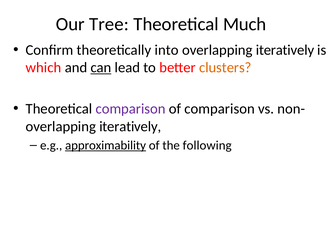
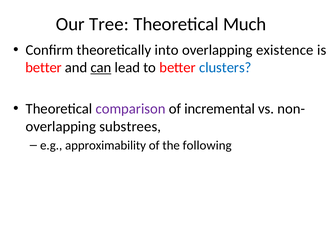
iteratively at (285, 50): iteratively -> existence
which at (43, 67): which -> better
clusters colour: orange -> blue
of comparison: comparison -> incremental
iteratively at (130, 126): iteratively -> substrees
approximability underline: present -> none
